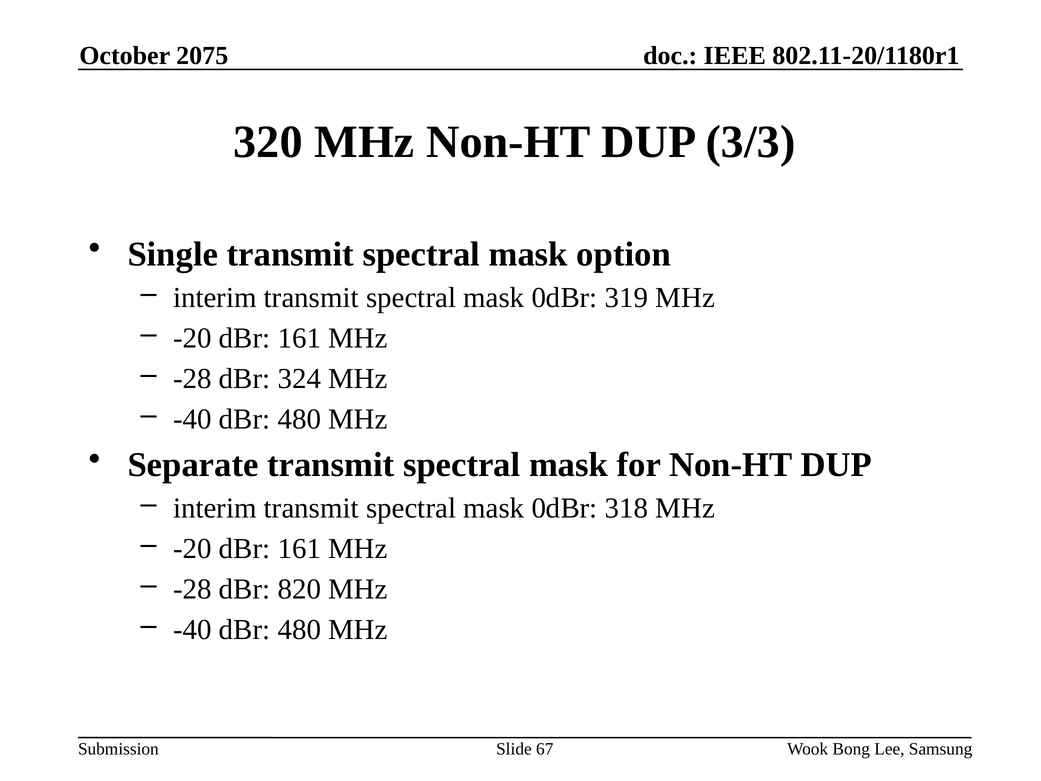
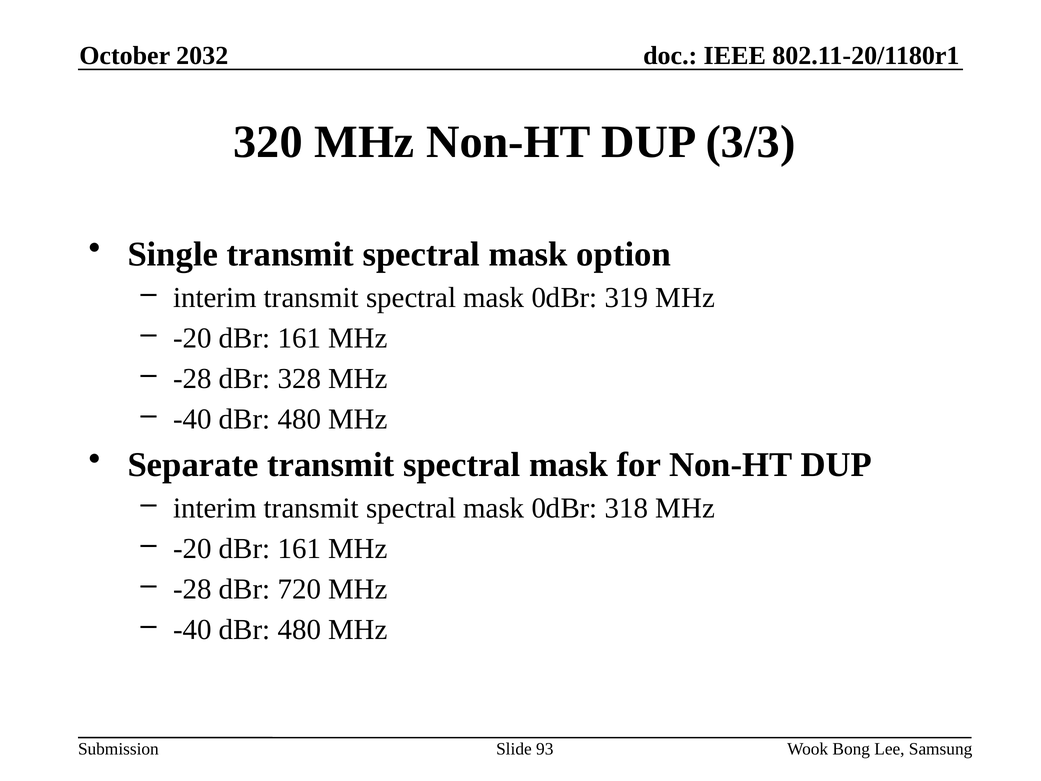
2075: 2075 -> 2032
324: 324 -> 328
820: 820 -> 720
67: 67 -> 93
